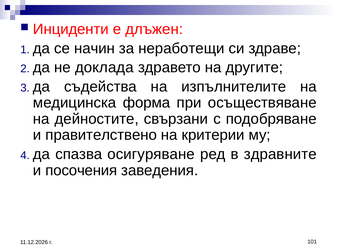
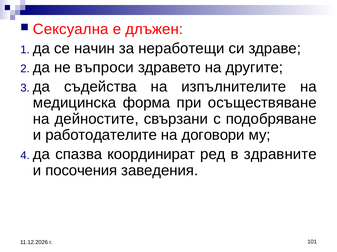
Инциденти: Инциденти -> Сексуална
доклада: доклада -> въпроси
правителствено: правителствено -> работодателите
критерии: критерии -> договори
осигуряване: осигуряване -> координират
